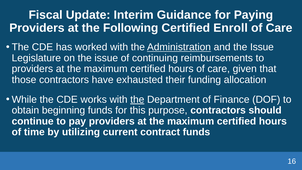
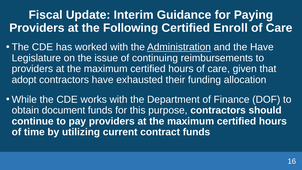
and the Issue: Issue -> Have
those: those -> adopt
the at (137, 99) underline: present -> none
beginning: beginning -> document
